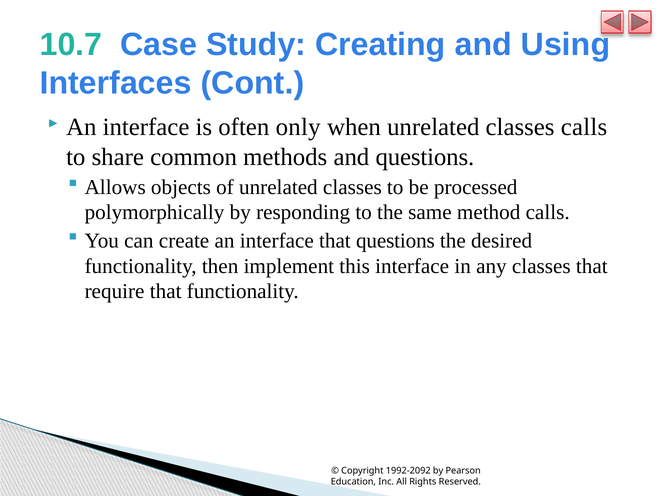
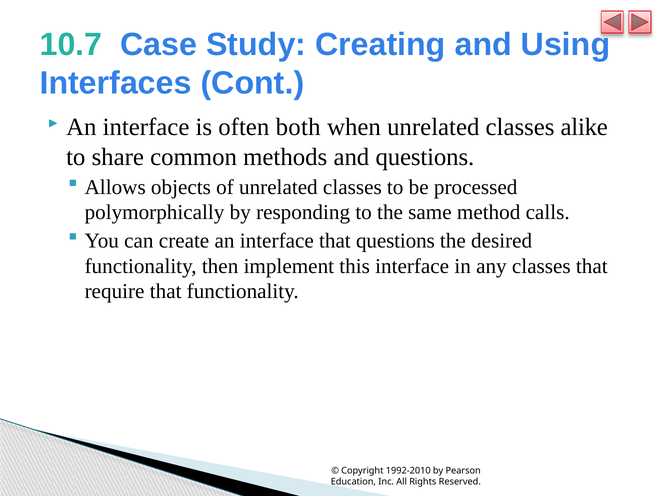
only: only -> both
classes calls: calls -> alike
1992-2092: 1992-2092 -> 1992-2010
